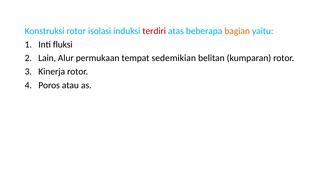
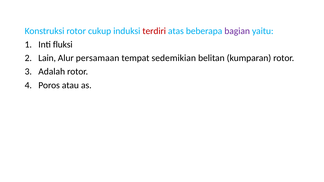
isolasi: isolasi -> cukup
bagian colour: orange -> purple
permukaan: permukaan -> persamaan
Kinerja: Kinerja -> Adalah
